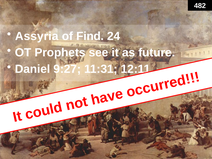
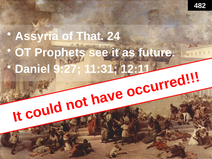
Find: Find -> That
